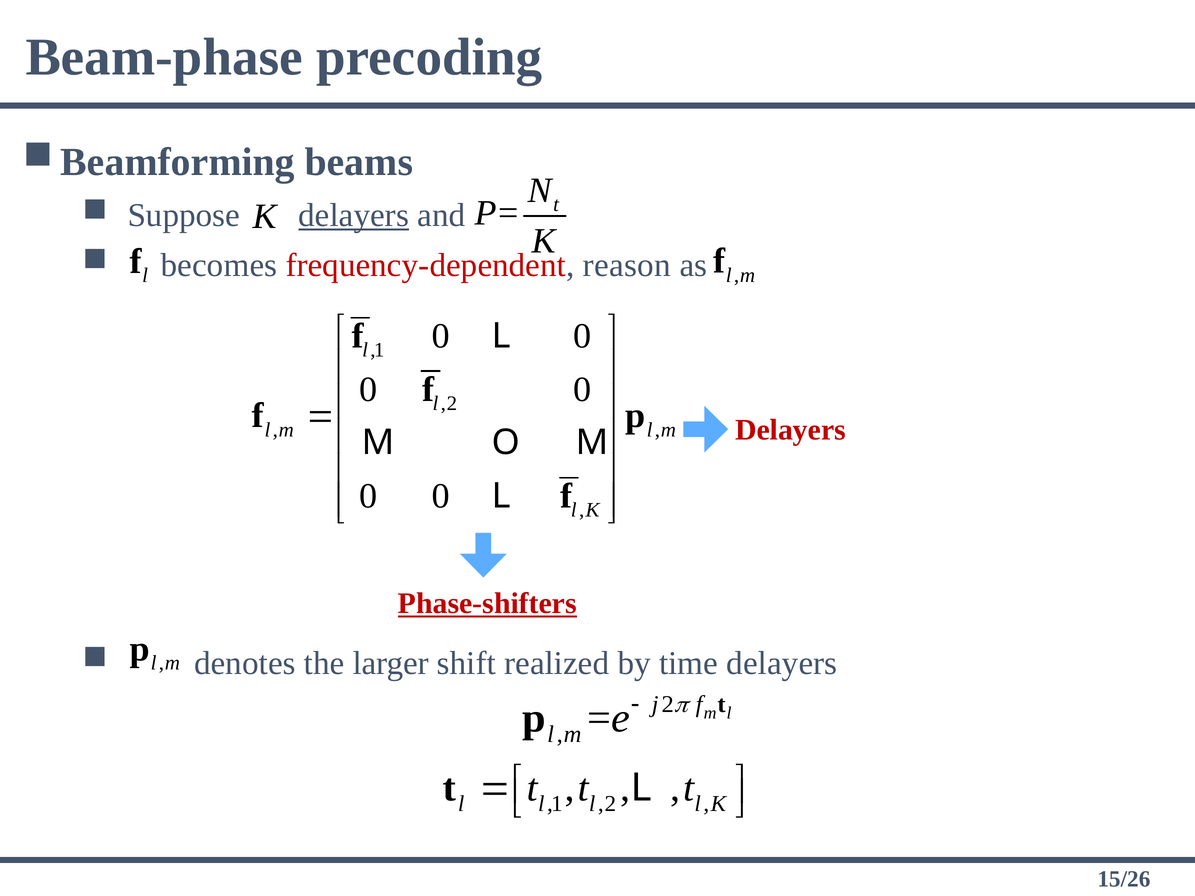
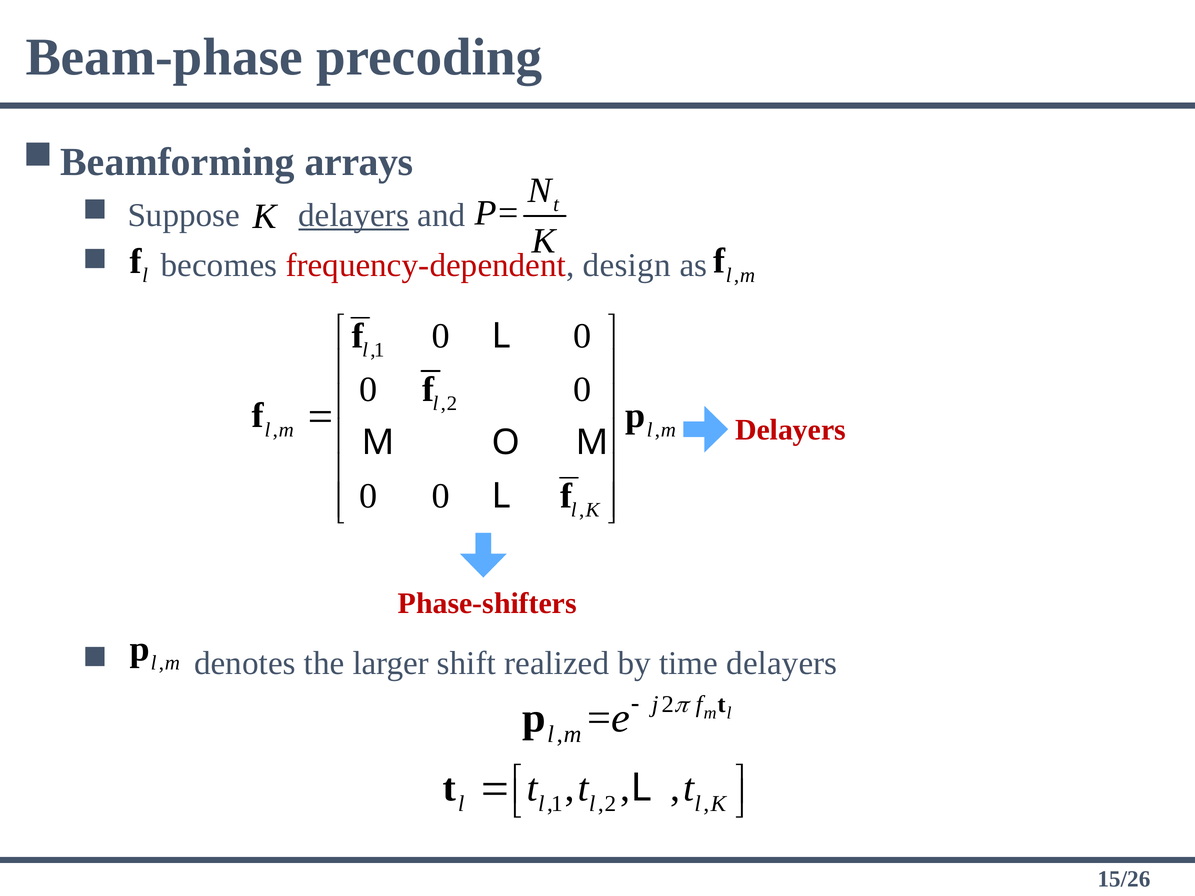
beams: beams -> arrays
reason: reason -> design
Phase-shifters underline: present -> none
